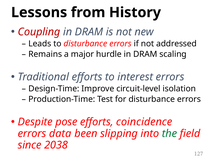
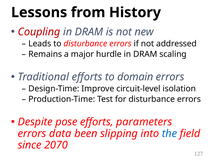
interest: interest -> domain
coincidence: coincidence -> parameters
the colour: green -> blue
2038: 2038 -> 2070
